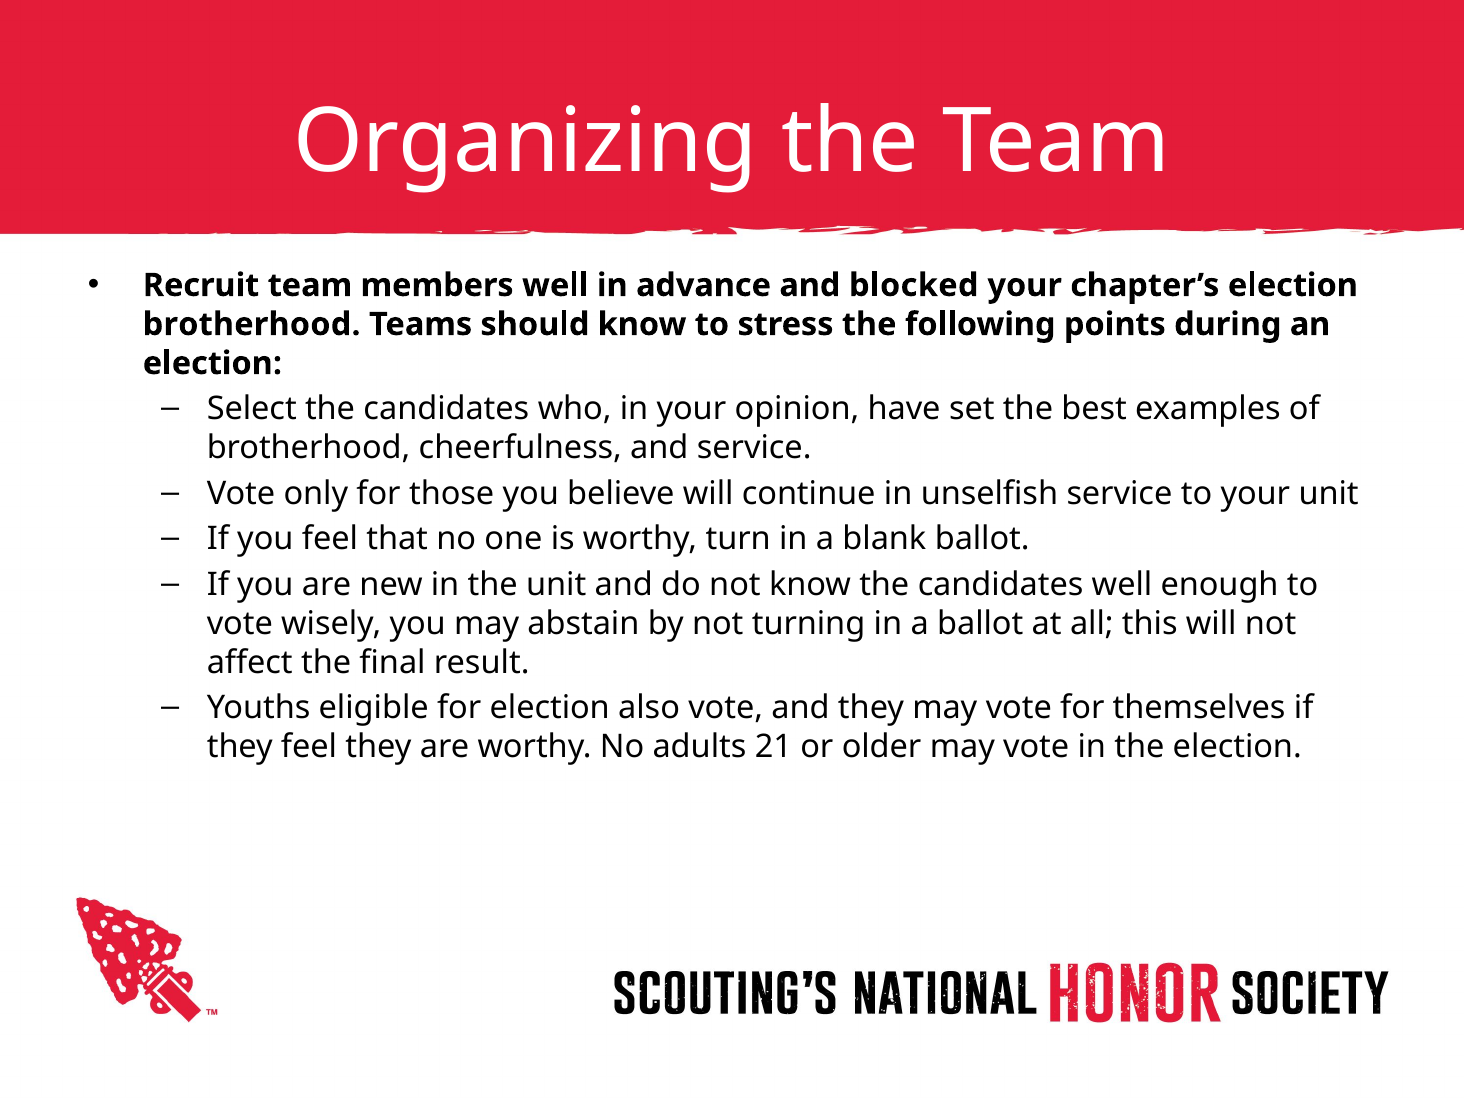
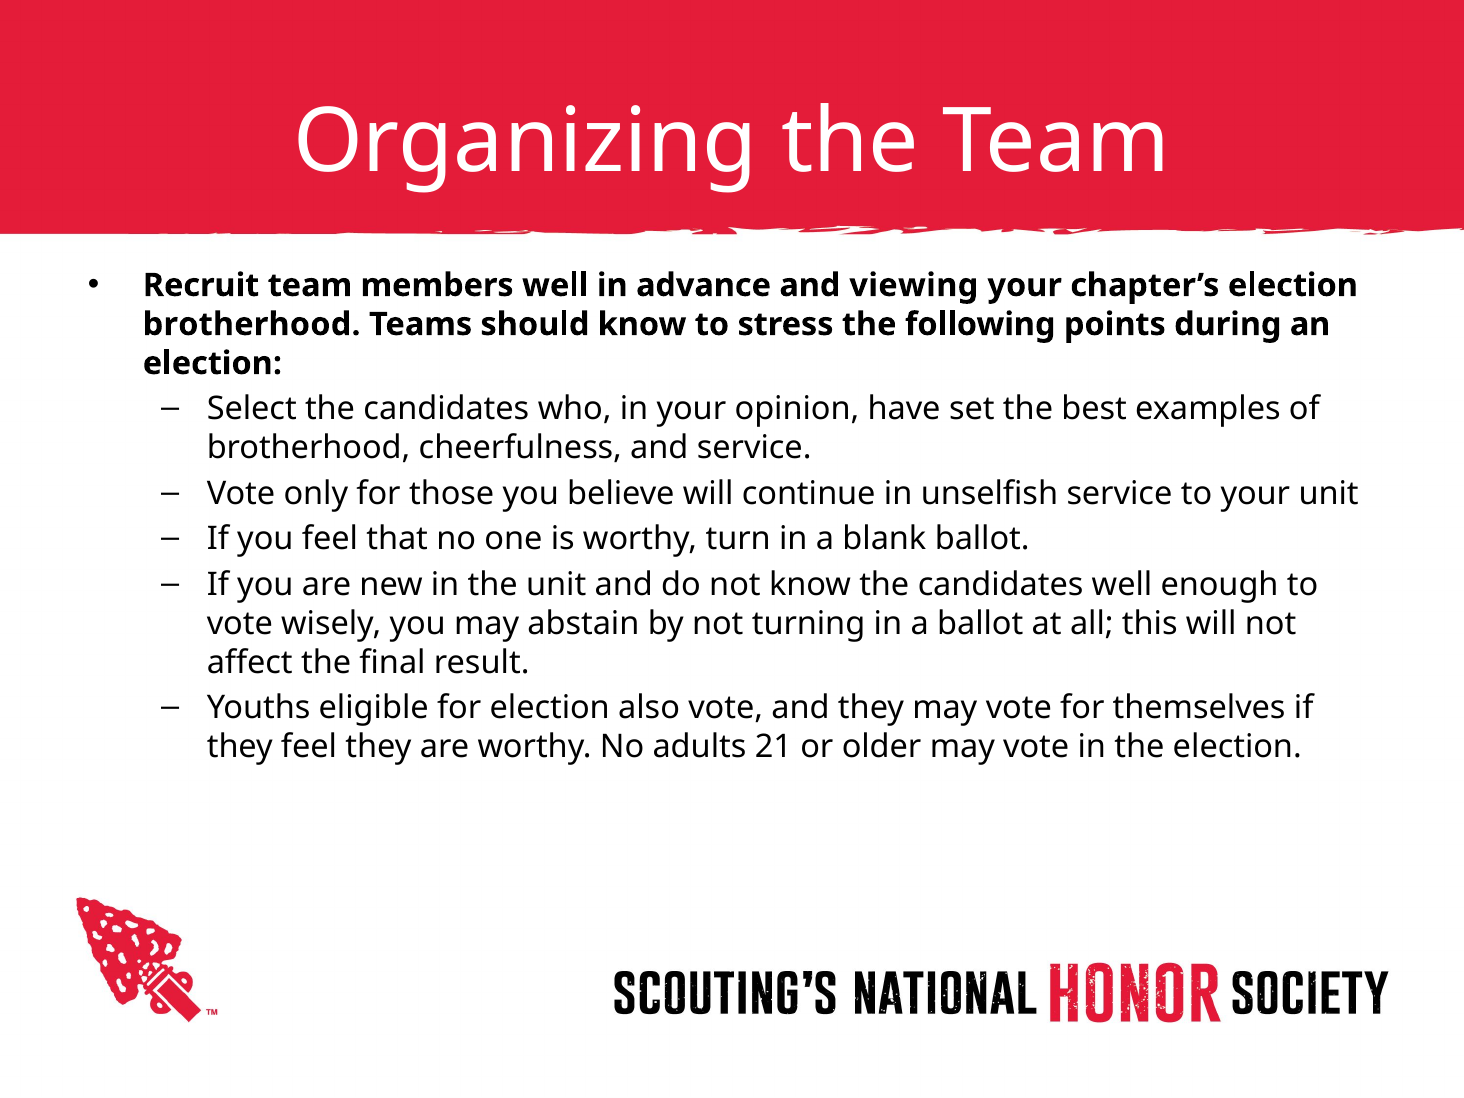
blocked: blocked -> viewing
